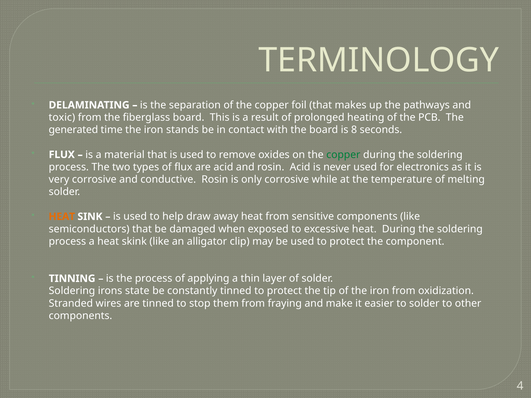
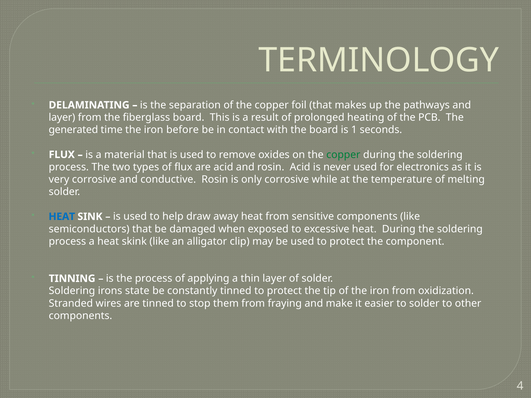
toxic at (62, 118): toxic -> layer
stands: stands -> before
8: 8 -> 1
HEAT at (62, 217) colour: orange -> blue
